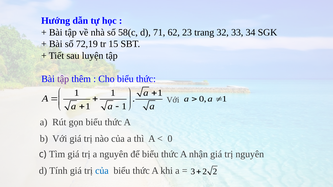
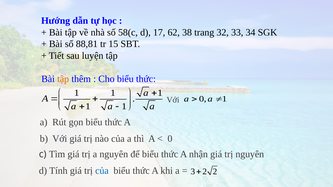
71: 71 -> 17
23: 23 -> 38
72,19: 72,19 -> 88,81
tập at (63, 79) colour: purple -> orange
